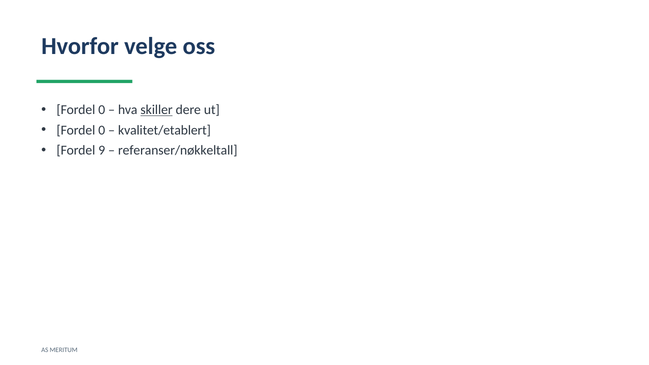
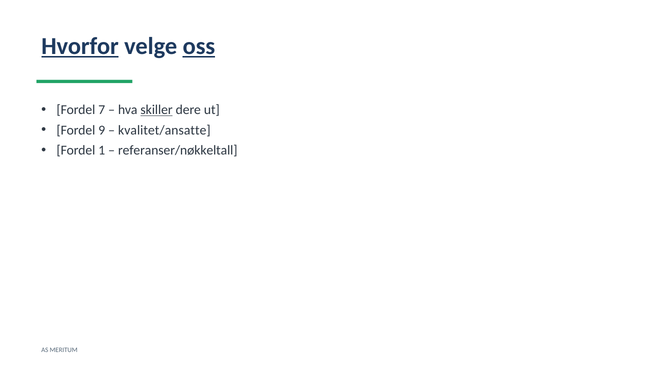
Hvorfor underline: none -> present
oss underline: none -> present
0 at (102, 110): 0 -> 7
0 at (102, 130): 0 -> 9
kvalitet/etablert: kvalitet/etablert -> kvalitet/ansatte
9: 9 -> 1
